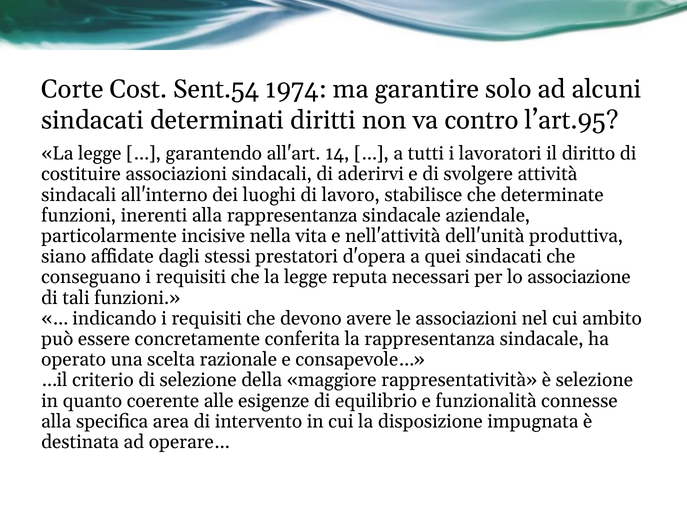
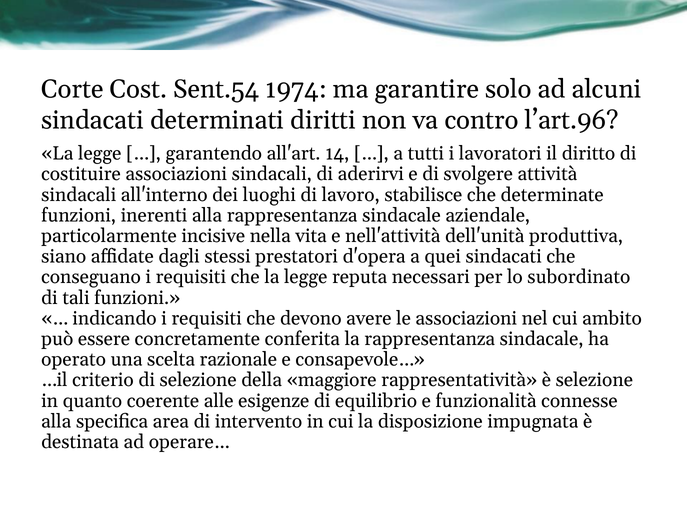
l’art.95: l’art.95 -> l’art.96
associazione: associazione -> subordinato
